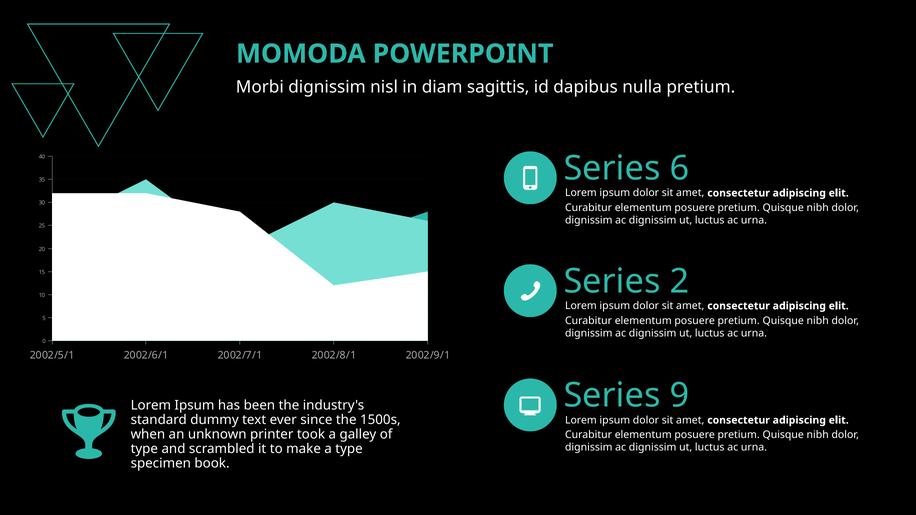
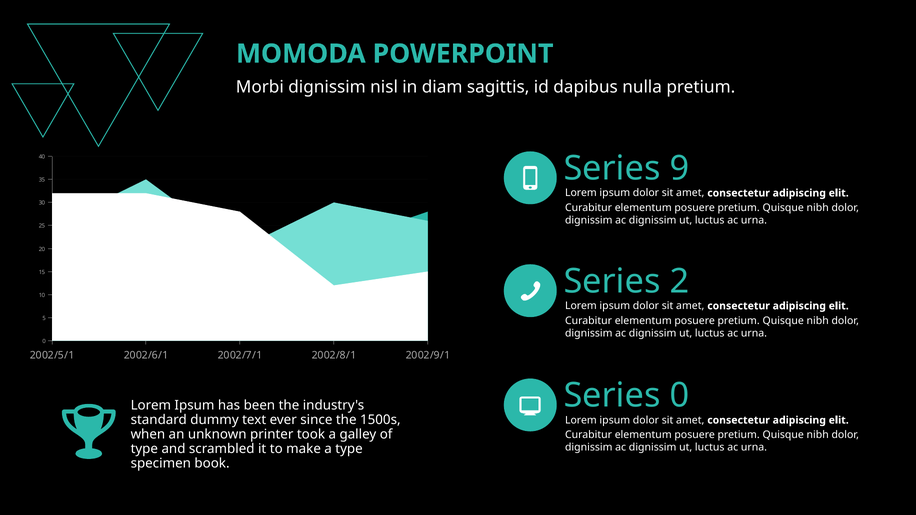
6: 6 -> 9
Series 9: 9 -> 0
